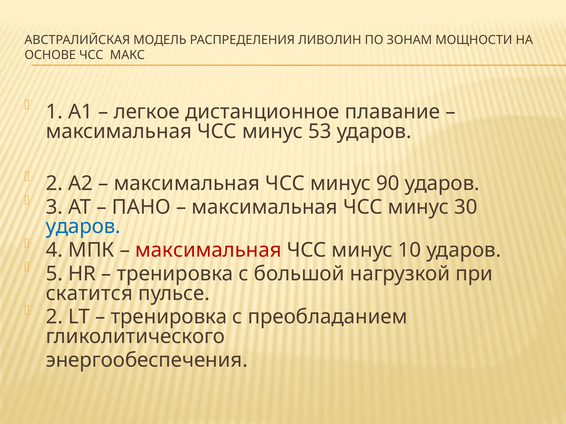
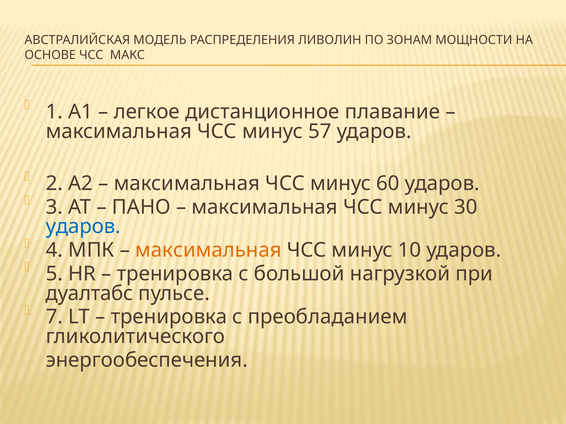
53: 53 -> 57
90: 90 -> 60
максимальная at (208, 250) colour: red -> orange
скатится: скатится -> дуалтабс
2 at (54, 317): 2 -> 7
